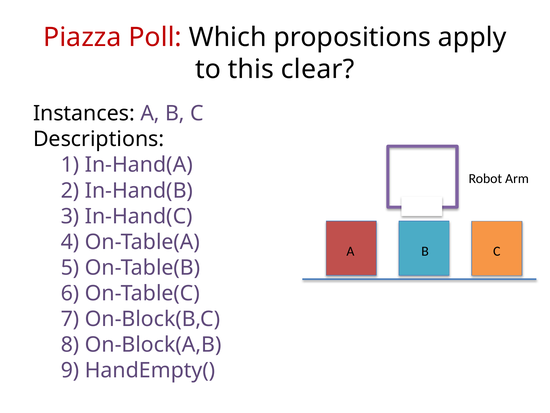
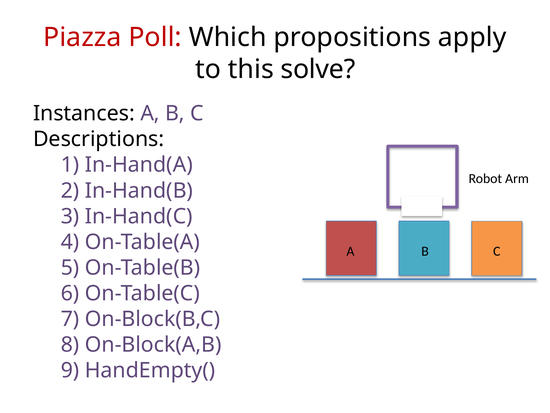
clear: clear -> solve
